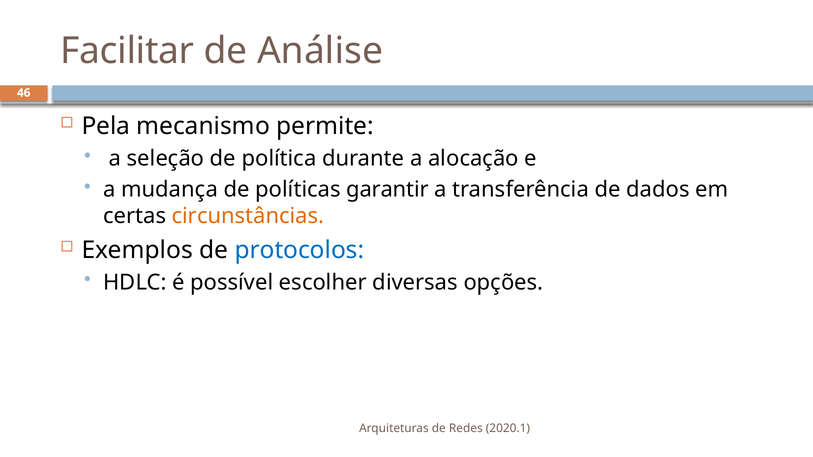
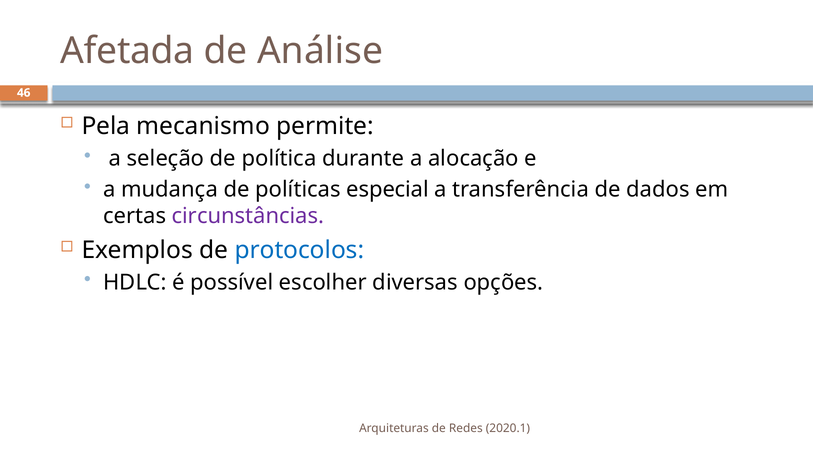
Facilitar: Facilitar -> Afetada
garantir: garantir -> especial
circunstâncias colour: orange -> purple
